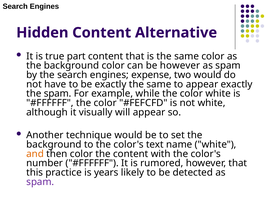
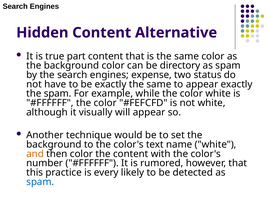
be however: however -> directory
two would: would -> status
years: years -> every
spam at (40, 182) colour: purple -> blue
